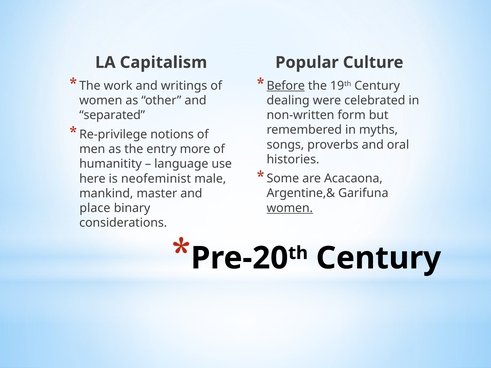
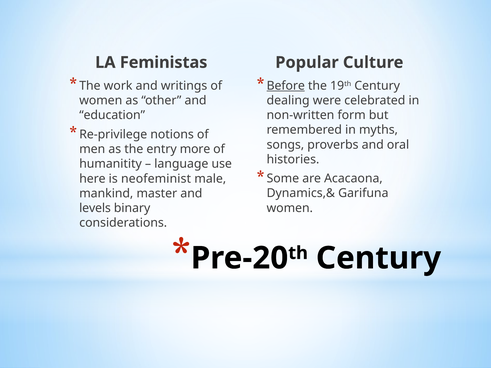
Capitalism: Capitalism -> Feministas
separated: separated -> education
Argentine,&: Argentine,& -> Dynamics,&
women at (290, 208) underline: present -> none
place: place -> levels
